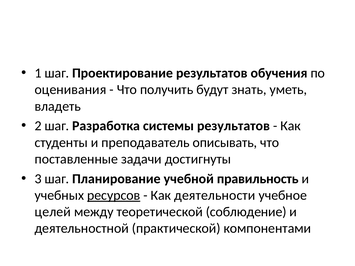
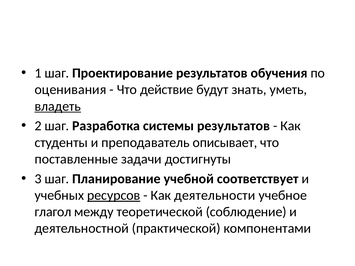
получить: получить -> действие
владеть underline: none -> present
описывать: описывать -> описывает
правильность: правильность -> соответствует
целей: целей -> глагол
